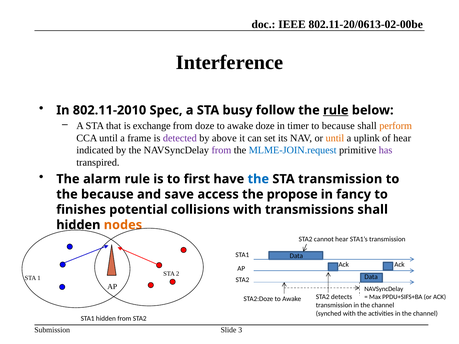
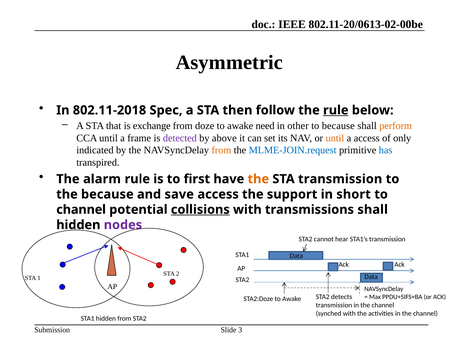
Interference: Interference -> Asymmetric
802.11-2010: 802.11-2010 -> 802.11-2018
busy: busy -> then
awake doze: doze -> need
timer: timer -> other
a uplink: uplink -> access
of hear: hear -> only
from at (221, 150) colour: purple -> orange
has colour: purple -> blue
the at (258, 179) colour: blue -> orange
propose: propose -> support
fancy: fancy -> short
finishes at (81, 210): finishes -> channel
collisions underline: none -> present
nodes colour: orange -> purple
